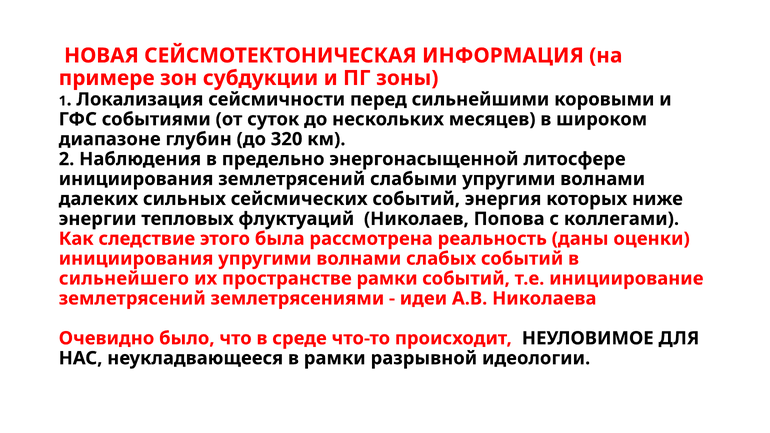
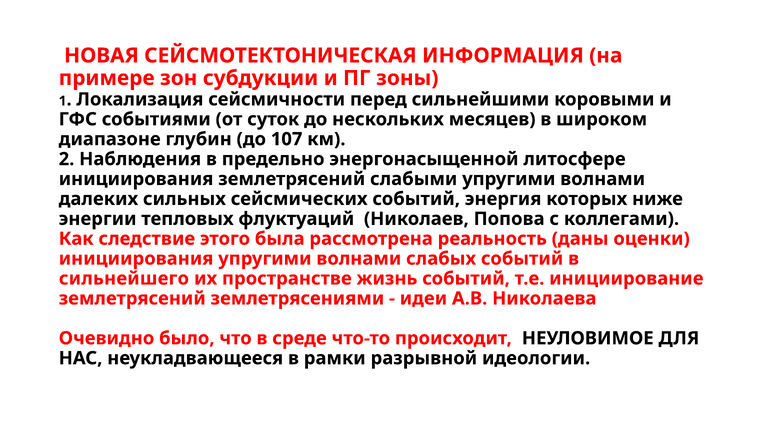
320: 320 -> 107
пространстве рамки: рамки -> жизнь
